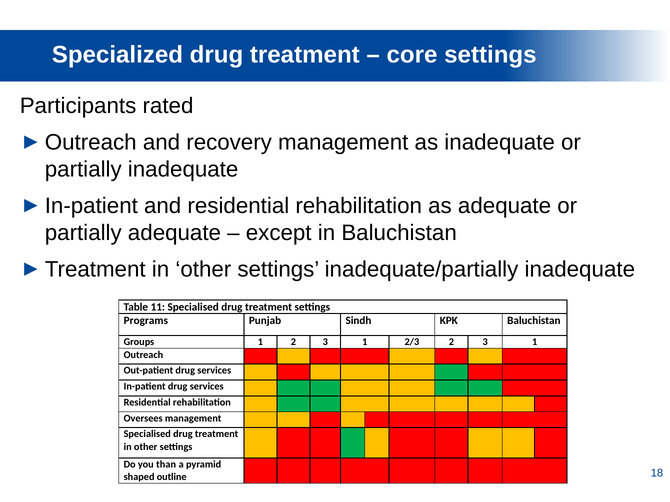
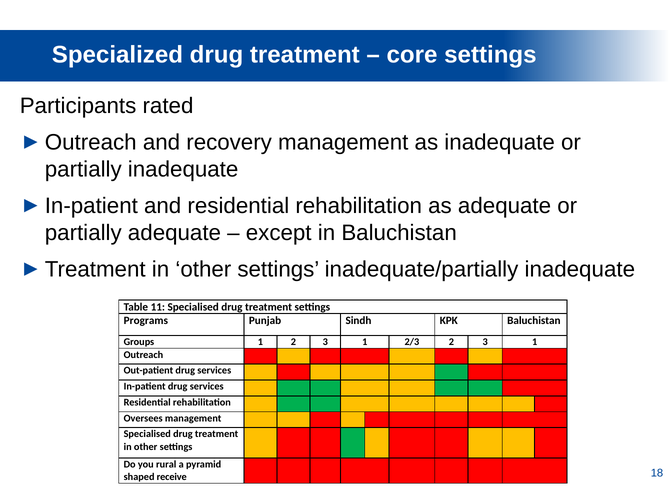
than: than -> rural
outline: outline -> receive
